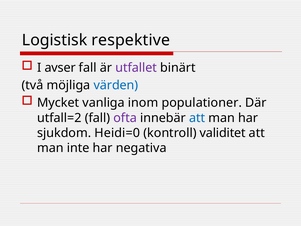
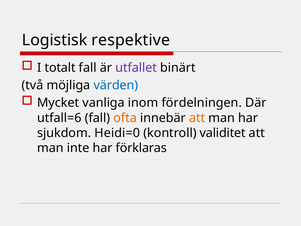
avser: avser -> totalt
populationer: populationer -> fördelningen
utfall=2: utfall=2 -> utfall=6
ofta colour: purple -> orange
att at (197, 118) colour: blue -> orange
negativa: negativa -> förklaras
